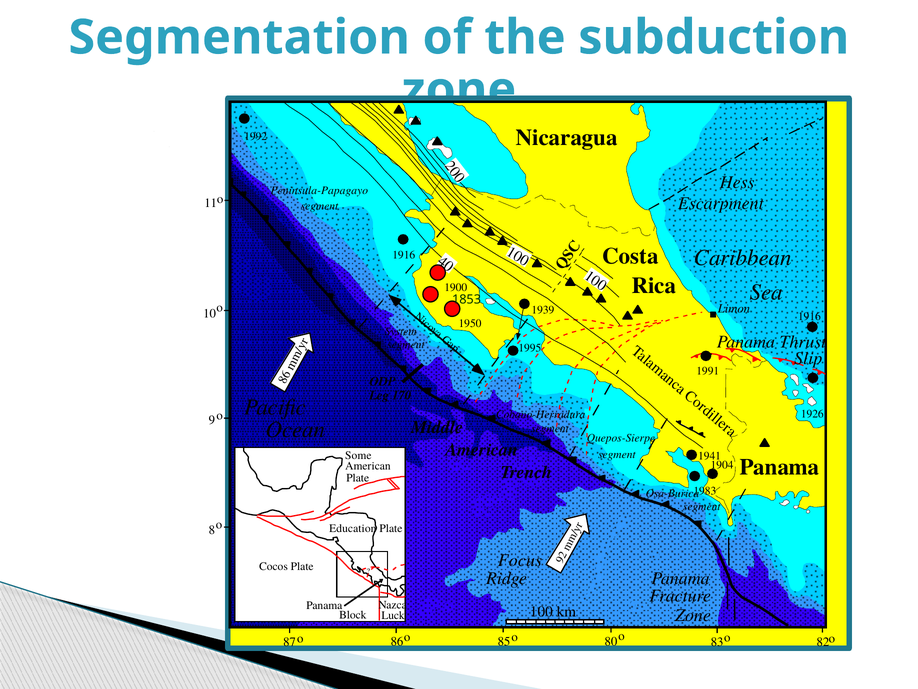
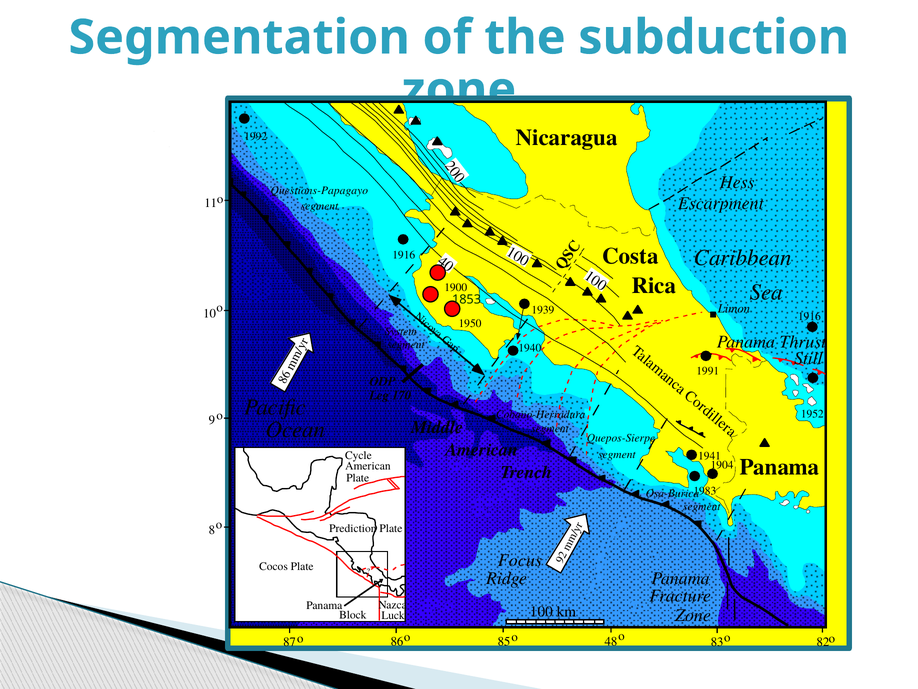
Peninsula-Papagayo: Peninsula-Papagayo -> Questions-Papagayo
1995: 1995 -> 1940
Slip: Slip -> Still
1926: 1926 -> 1952
Some: Some -> Cycle
Education: Education -> Prediction
80: 80 -> 48
